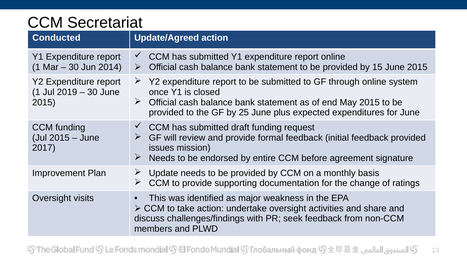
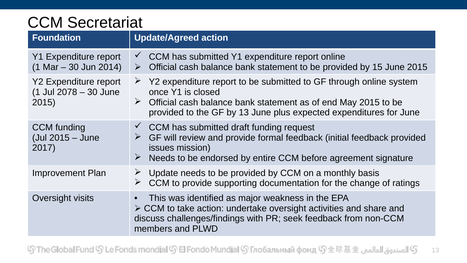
Conducted: Conducted -> Foundation
2019: 2019 -> 2078
by 25: 25 -> 13
